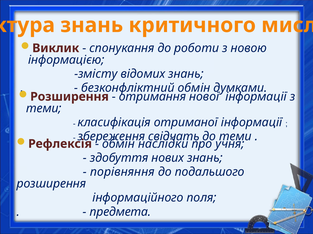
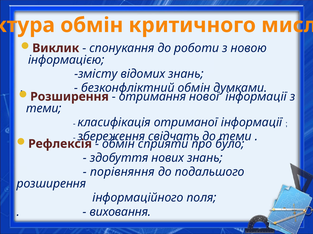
знань at (92, 25): знань -> обмін
наслідки: наслідки -> сприяти
учня: учня -> було
предмета: предмета -> виховання
